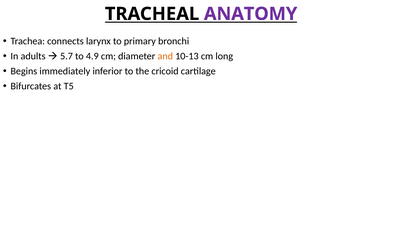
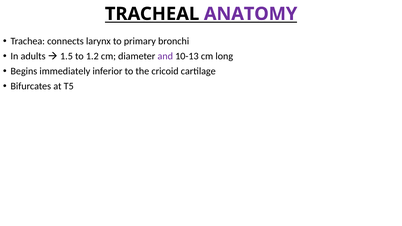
5.7: 5.7 -> 1.5
4.9: 4.9 -> 1.2
and colour: orange -> purple
